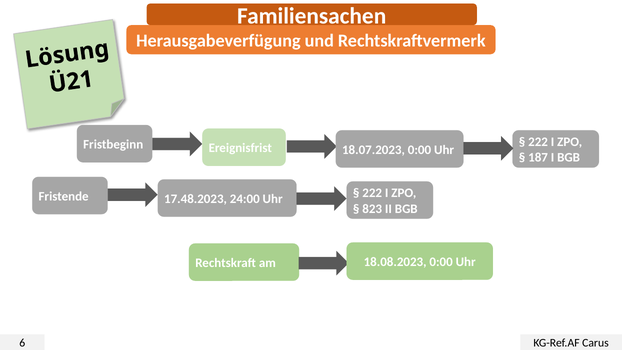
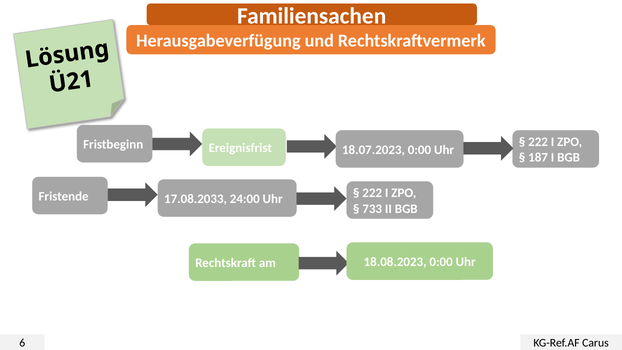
17.48.2023: 17.48.2023 -> 17.08.2033
823: 823 -> 733
